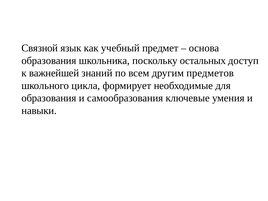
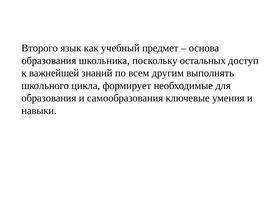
Связной: Связной -> Второго
предметов: предметов -> выполнять
